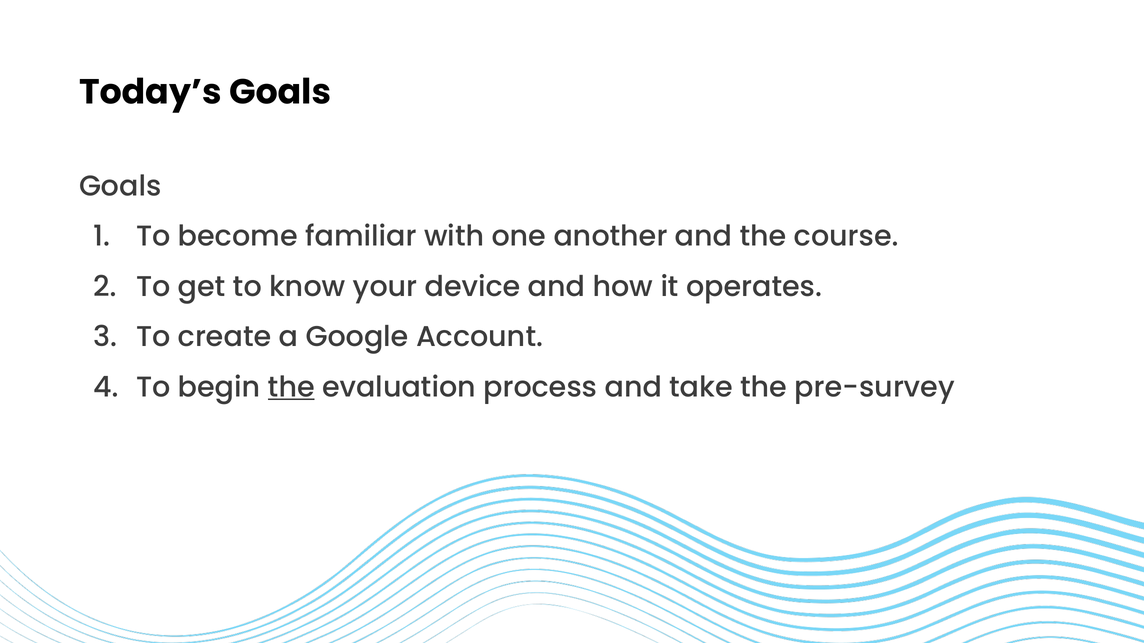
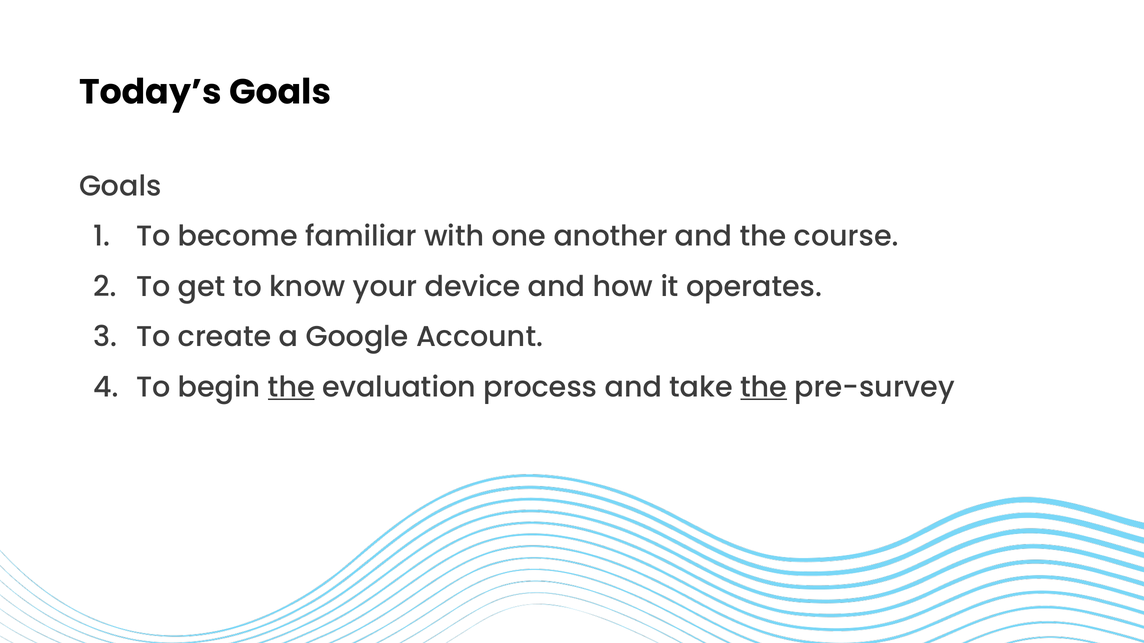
the at (764, 387) underline: none -> present
